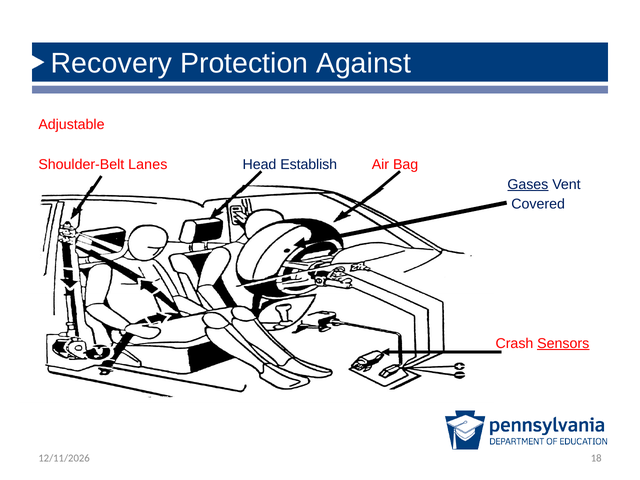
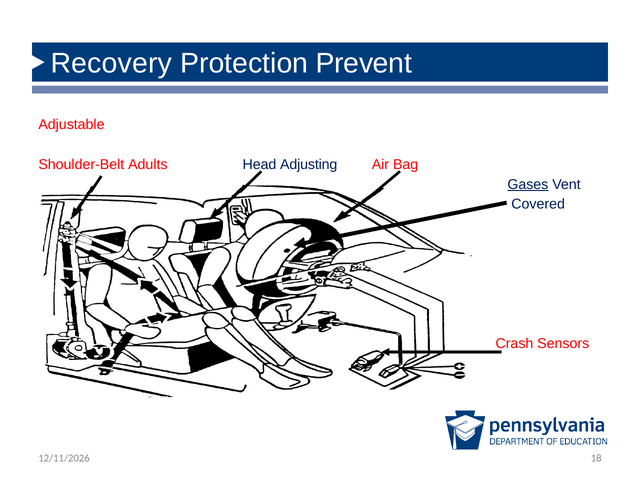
Against: Against -> Prevent
Lanes: Lanes -> Adults
Establish: Establish -> Adjusting
Sensors underline: present -> none
